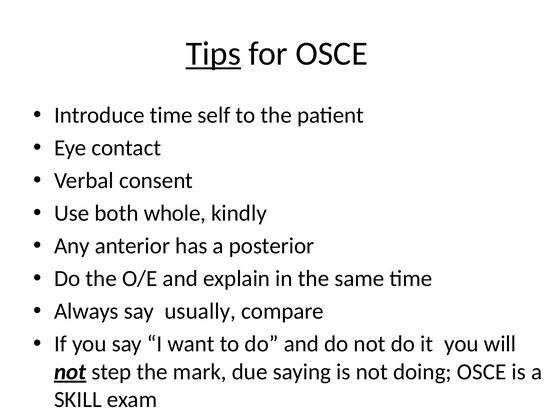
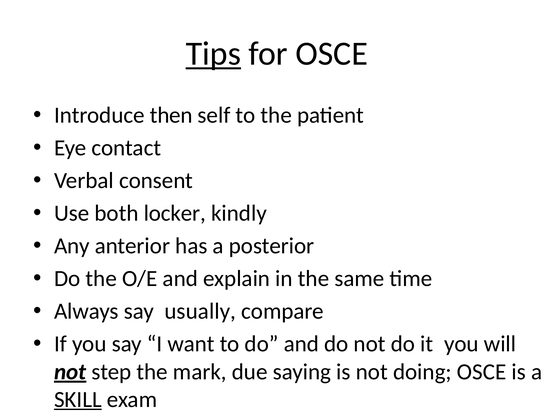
Introduce time: time -> then
whole: whole -> locker
SKILL underline: none -> present
